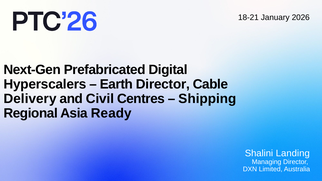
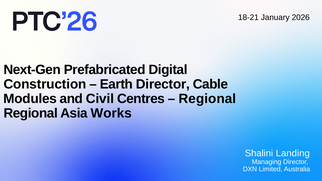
Hyperscalers: Hyperscalers -> Construction
Delivery: Delivery -> Modules
Shipping at (207, 99): Shipping -> Regional
Ready: Ready -> Works
